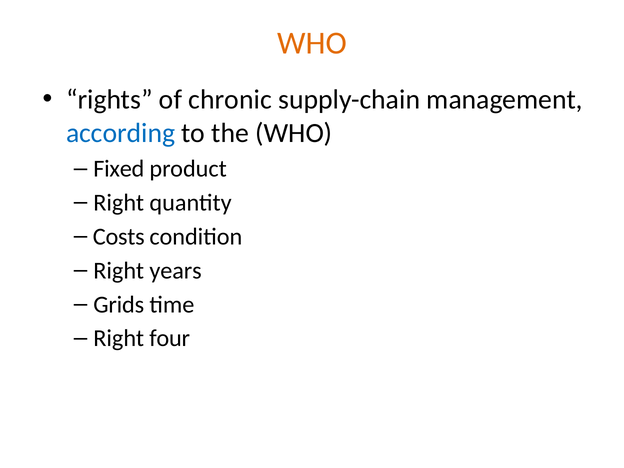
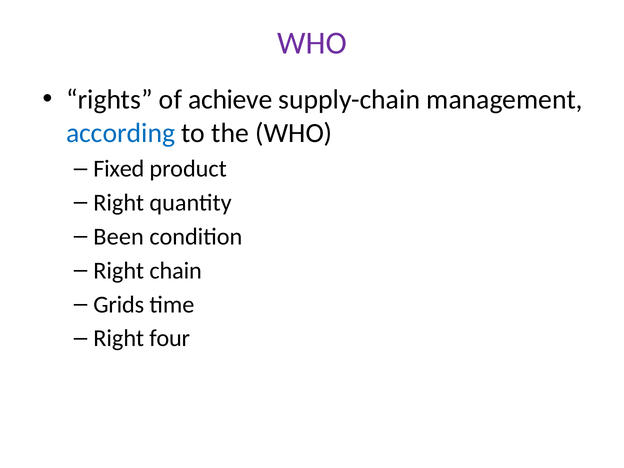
WHO at (312, 43) colour: orange -> purple
chronic: chronic -> achieve
Costs: Costs -> Been
years: years -> chain
